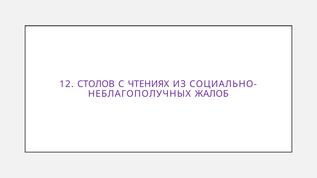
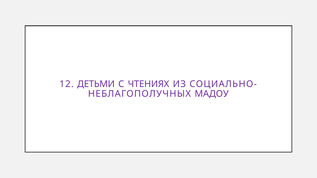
СТОЛОВ: СТОЛОВ -> ДЕТЬМИ
ЖАЛОБ: ЖАЛОБ -> МАДОУ
